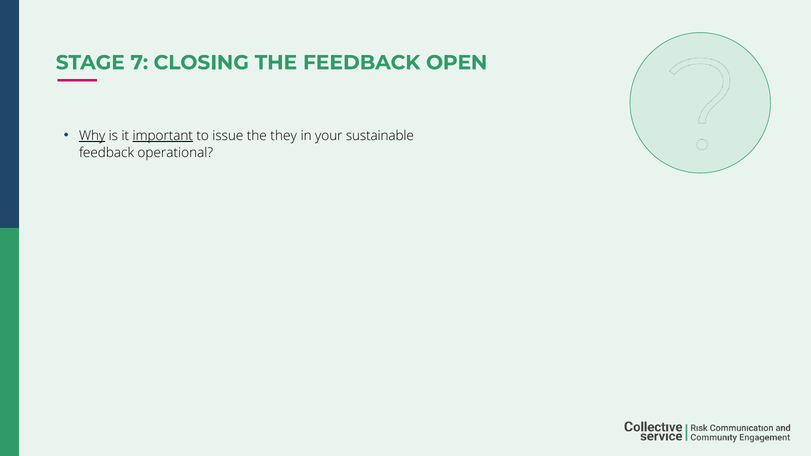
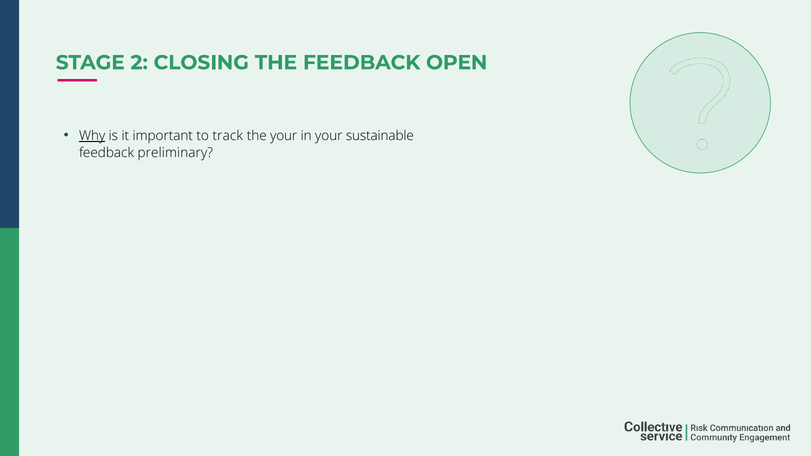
7: 7 -> 2
important underline: present -> none
issue: issue -> track
the they: they -> your
operational: operational -> preliminary
